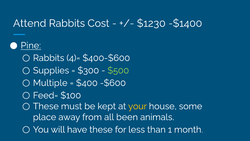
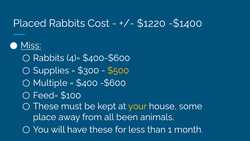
Attend: Attend -> Placed
$1230: $1230 -> $1220
Pine: Pine -> Miss
$500 colour: light green -> yellow
